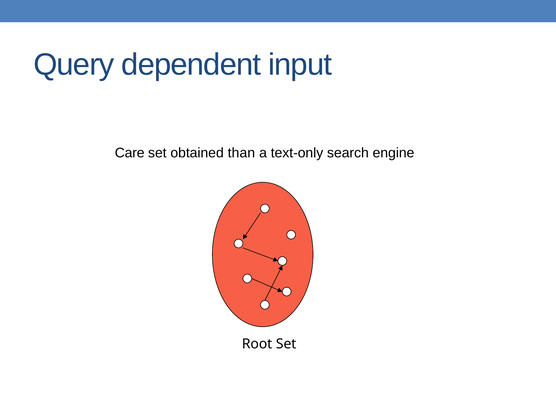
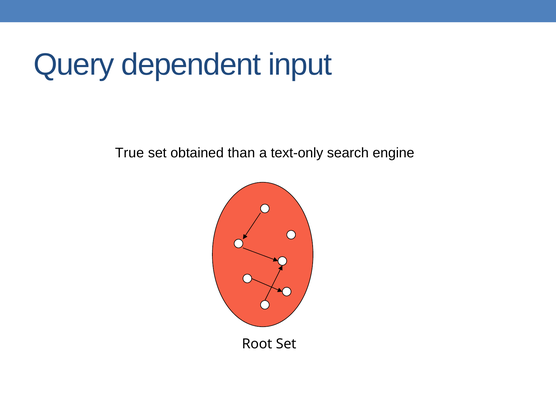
Care: Care -> True
